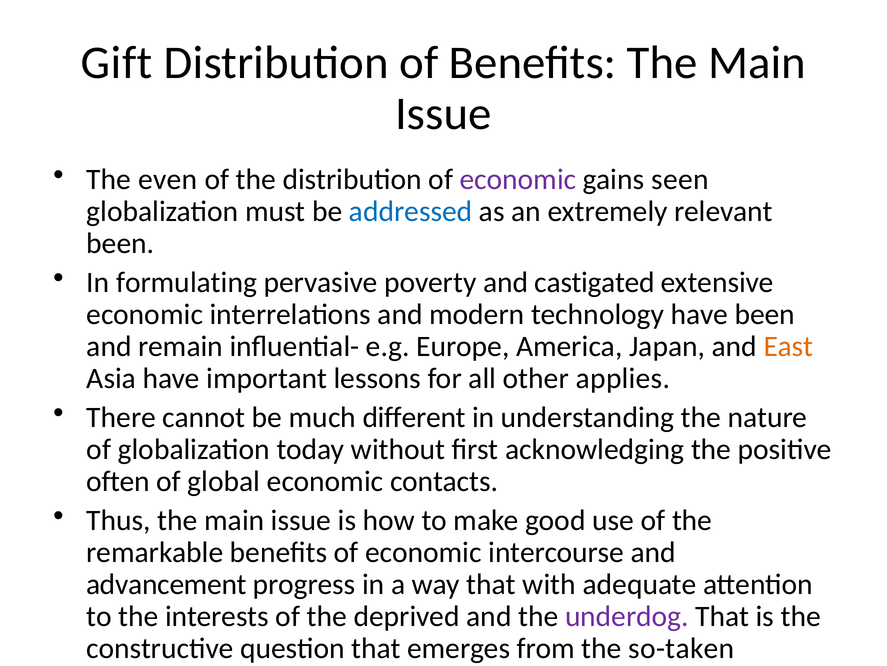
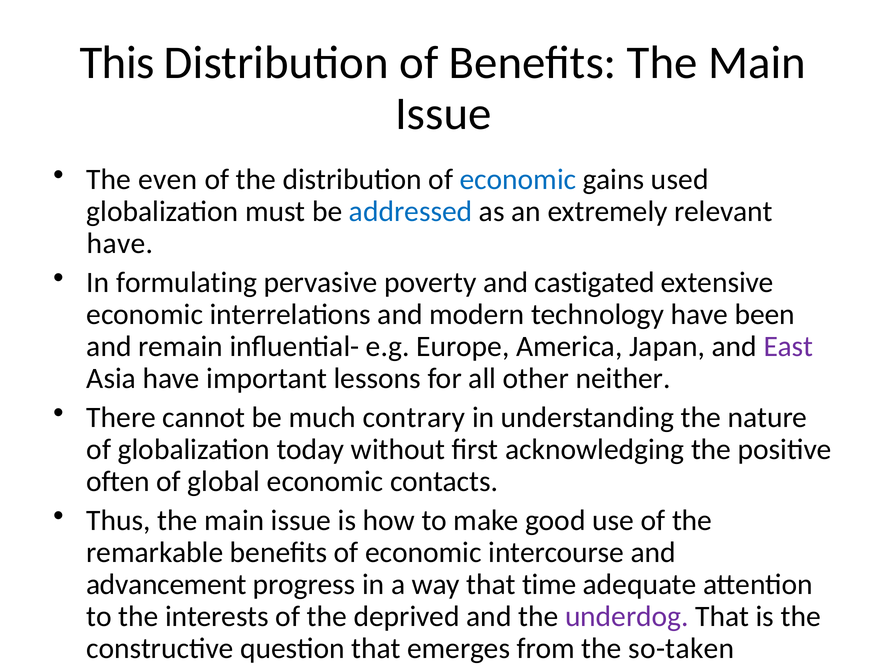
Gift: Gift -> This
economic at (518, 179) colour: purple -> blue
seen: seen -> used
been at (120, 243): been -> have
East colour: orange -> purple
applies: applies -> neither
different: different -> contrary
with: with -> time
